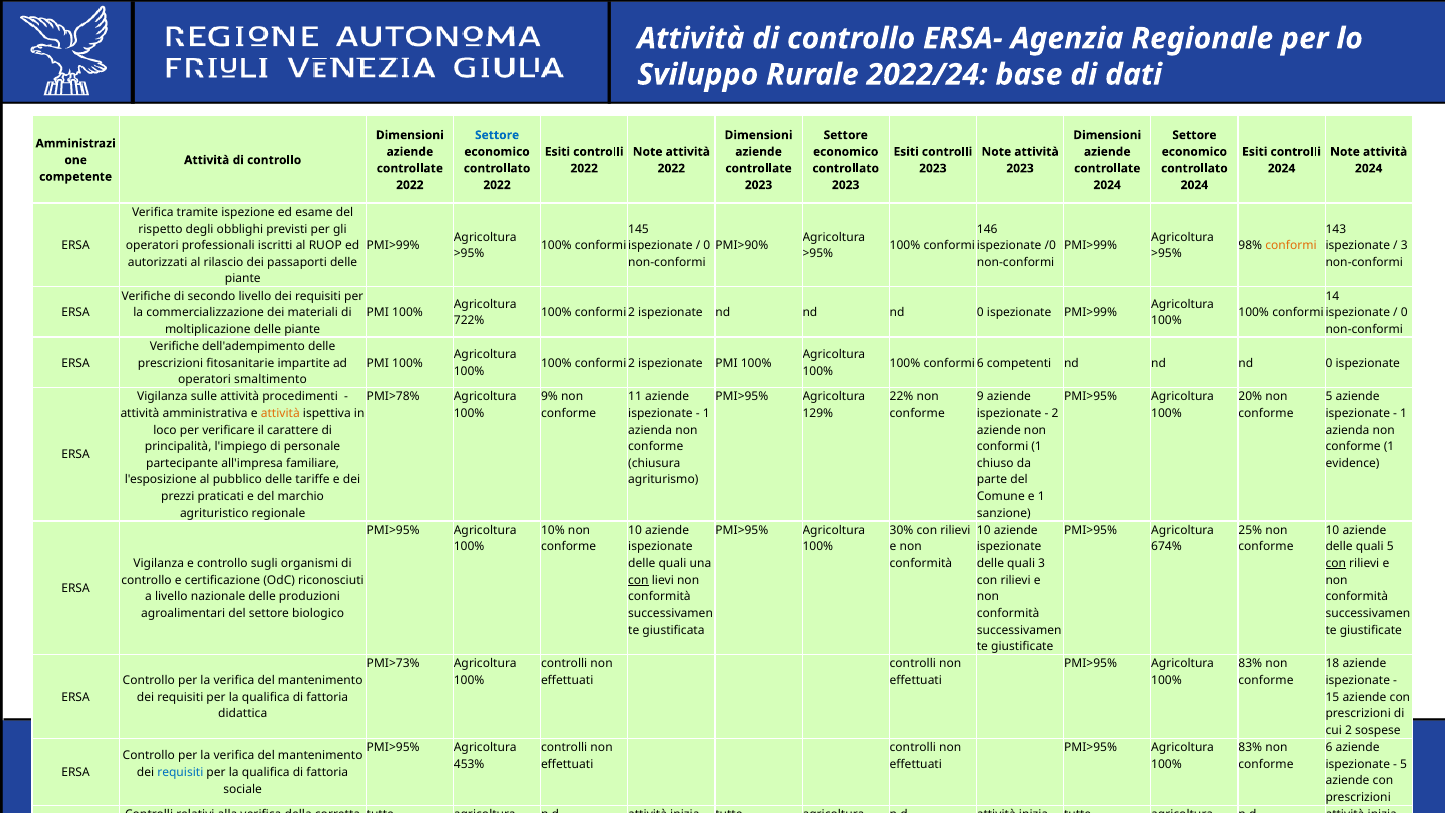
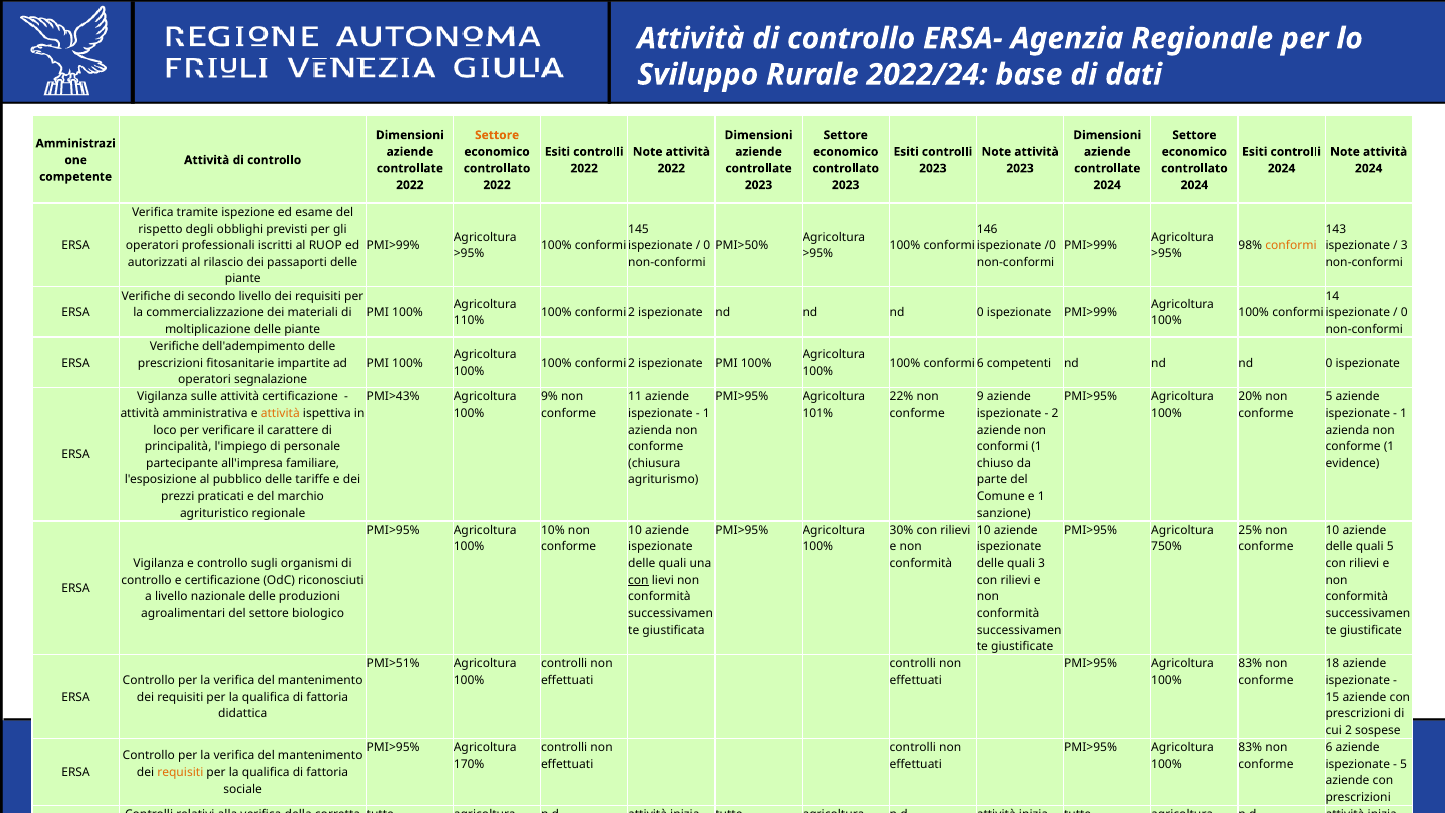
Settore at (497, 135) colour: blue -> orange
PMI>90%: PMI>90% -> PMI>50%
722%: 722% -> 110%
smaltimento: smaltimento -> segnalazione
attività procedimenti: procedimenti -> certificazione
PMI>78%: PMI>78% -> PMI>43%
129%: 129% -> 101%
674%: 674% -> 750%
con at (1336, 563) underline: present -> none
PMI>73%: PMI>73% -> PMI>51%
453%: 453% -> 170%
requisiti at (180, 772) colour: blue -> orange
